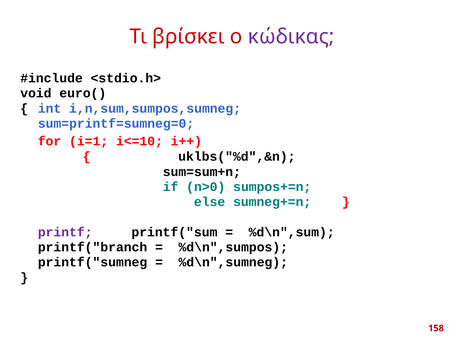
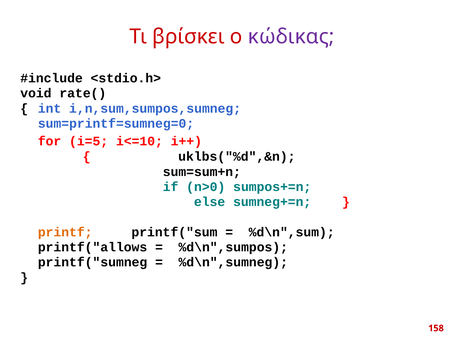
euro(: euro( -> rate(
i=1: i=1 -> i=5
printf colour: purple -> orange
printf("branch: printf("branch -> printf("allows
